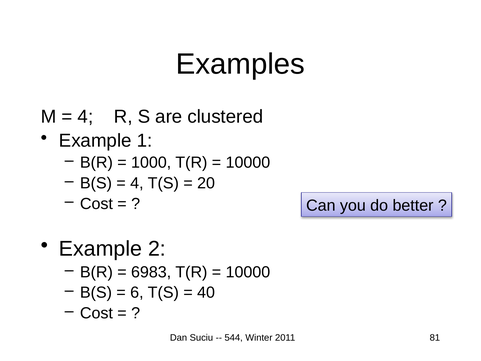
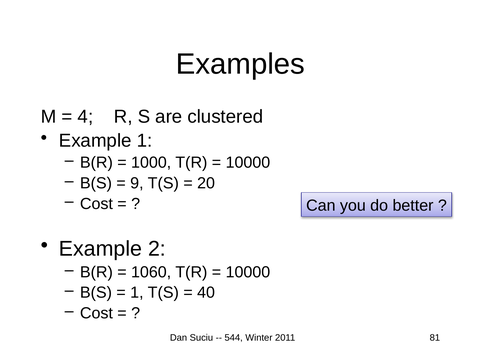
4 at (137, 183): 4 -> 9
6983: 6983 -> 1060
6 at (137, 292): 6 -> 1
